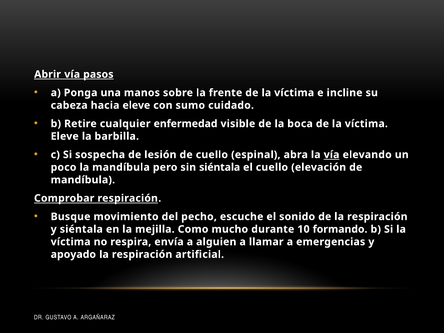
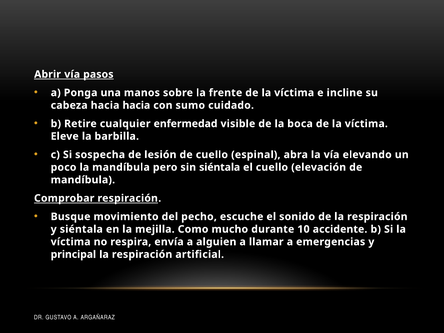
hacia eleve: eleve -> hacia
vía at (332, 155) underline: present -> none
formando: formando -> accidente
apoyado: apoyado -> principal
